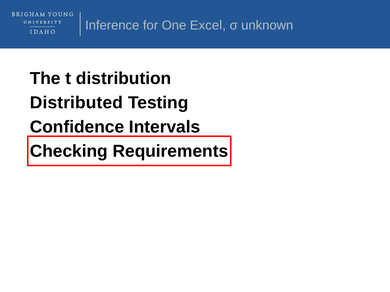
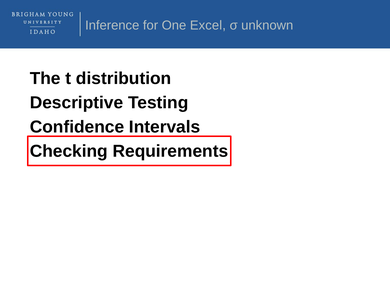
Distributed: Distributed -> Descriptive
